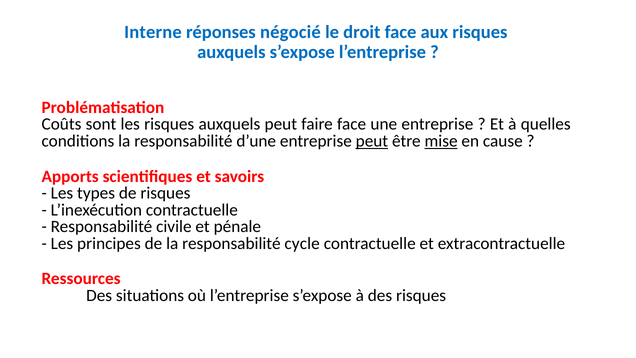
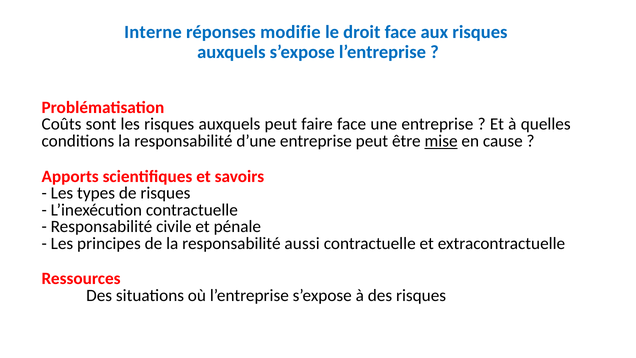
négocié: négocié -> modifie
peut at (372, 141) underline: present -> none
cycle: cycle -> aussi
